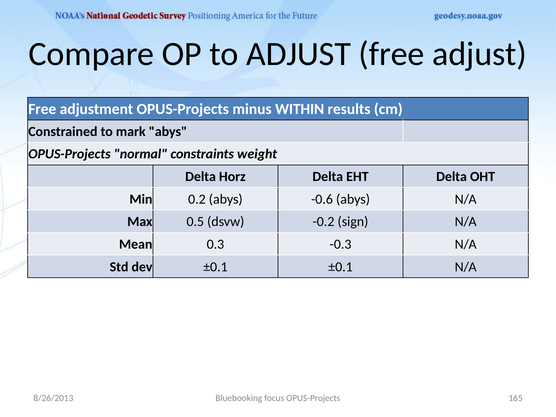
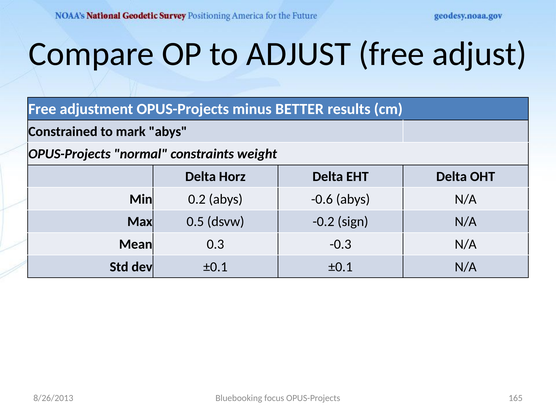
WITHIN: WITHIN -> BETTER
